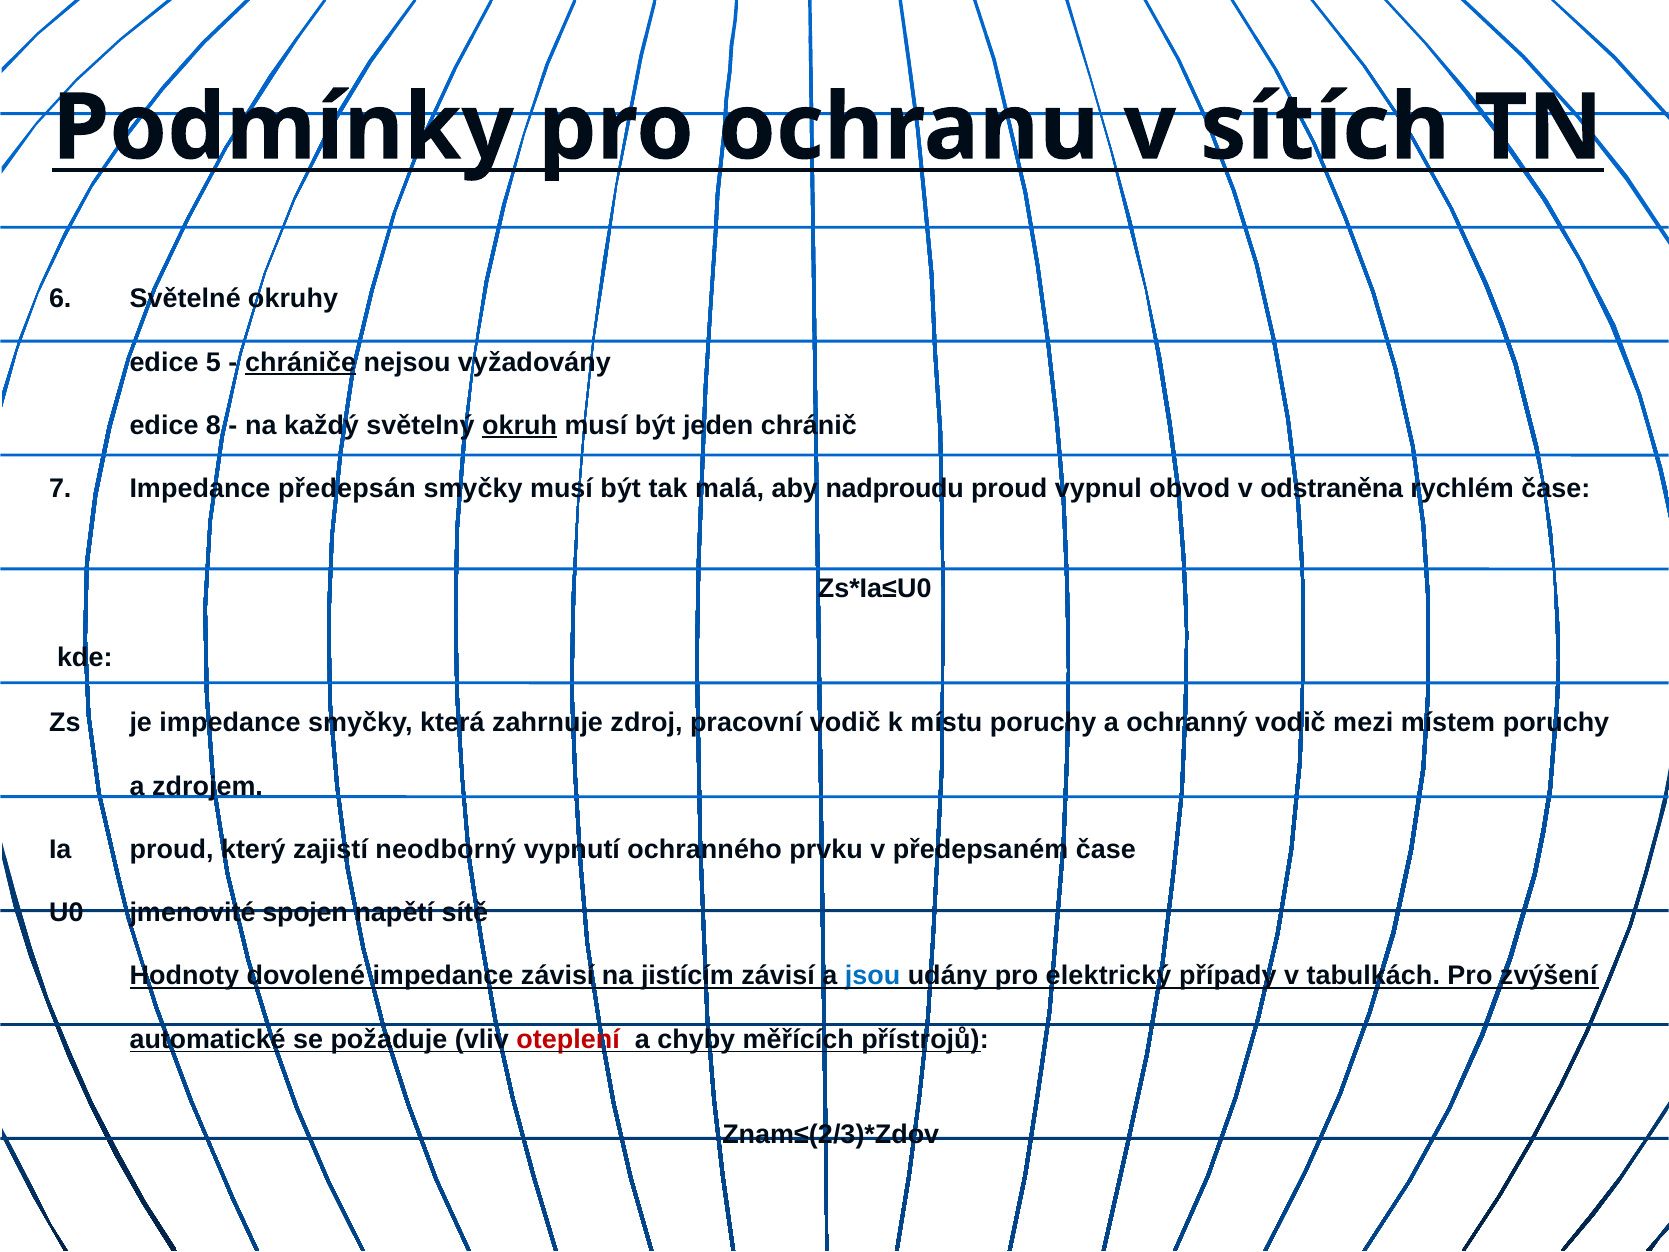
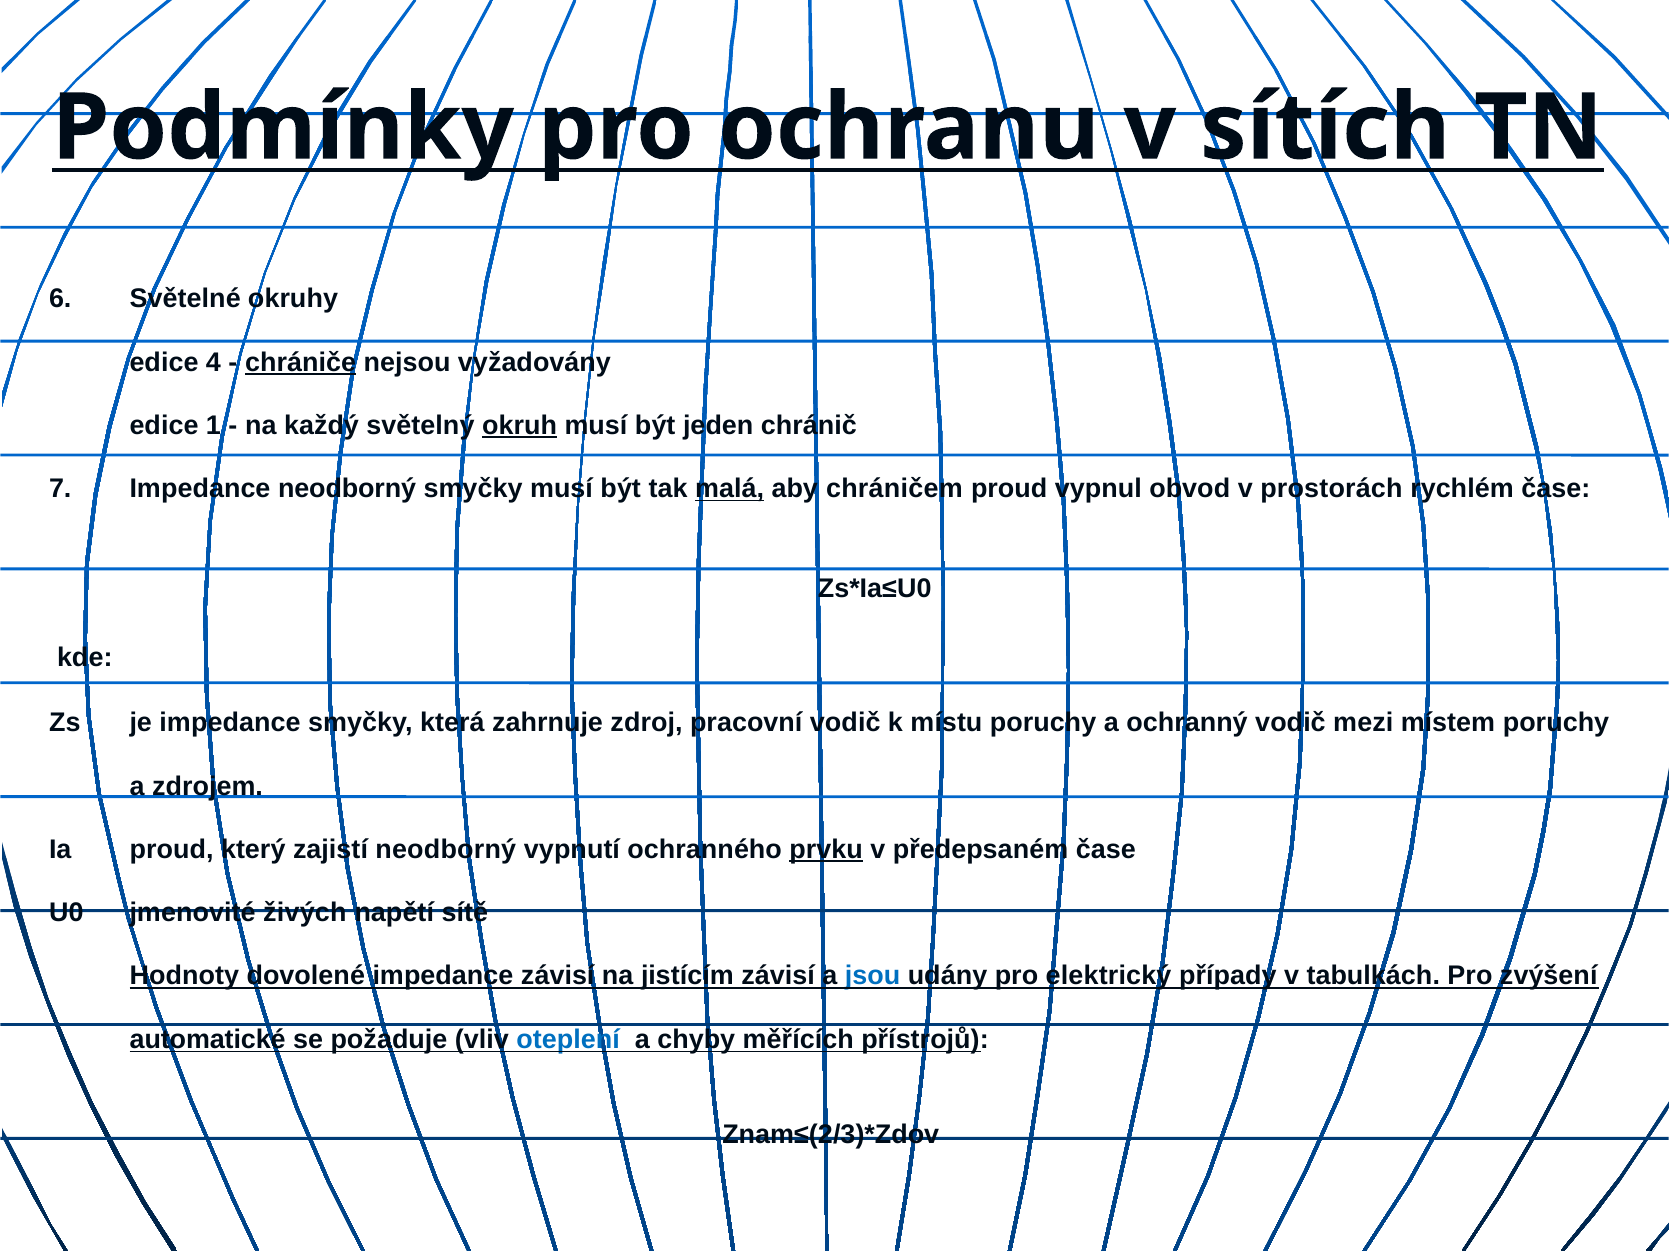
5: 5 -> 4
8: 8 -> 1
Impedance předepsán: předepsán -> neodborný
malá underline: none -> present
nadproudu: nadproudu -> chráničem
odstraněna: odstraněna -> prostorách
prvku underline: none -> present
spojen: spojen -> živých
oteplení colour: red -> blue
